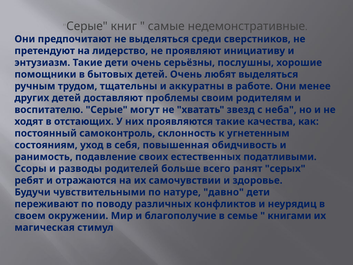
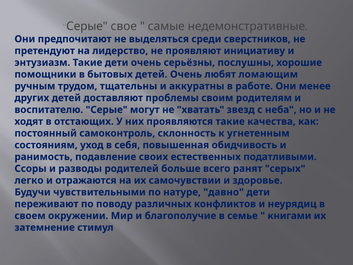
книг: книг -> свое
любят выделяться: выделяться -> ломающим
ребят: ребят -> легко
магическая: магическая -> затемнение
